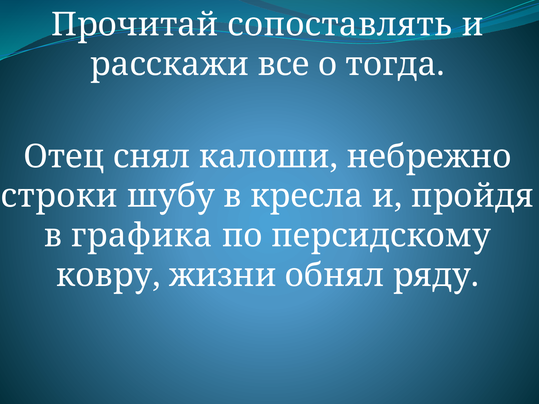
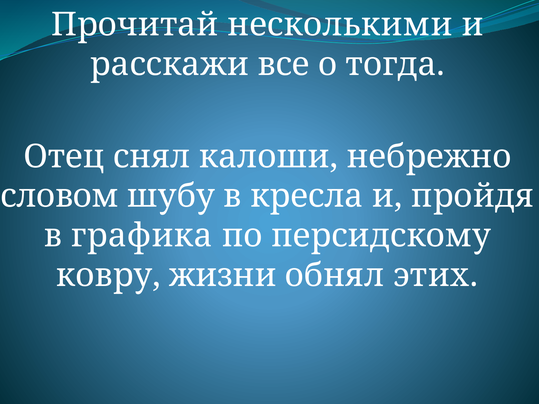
сопоставлять: сопоставлять -> несколькими
строки: строки -> словом
ряду: ряду -> этих
